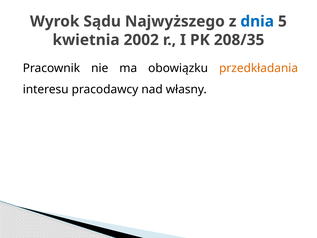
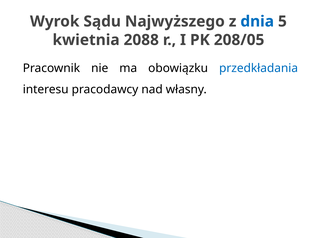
2002: 2002 -> 2088
208/35: 208/35 -> 208/05
przedkładania colour: orange -> blue
